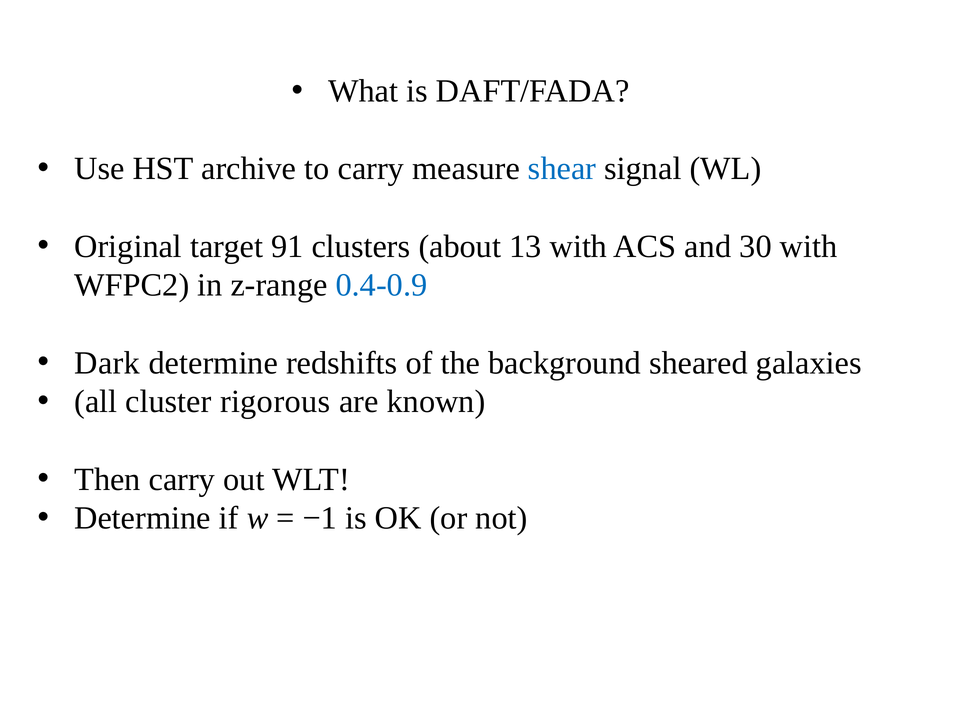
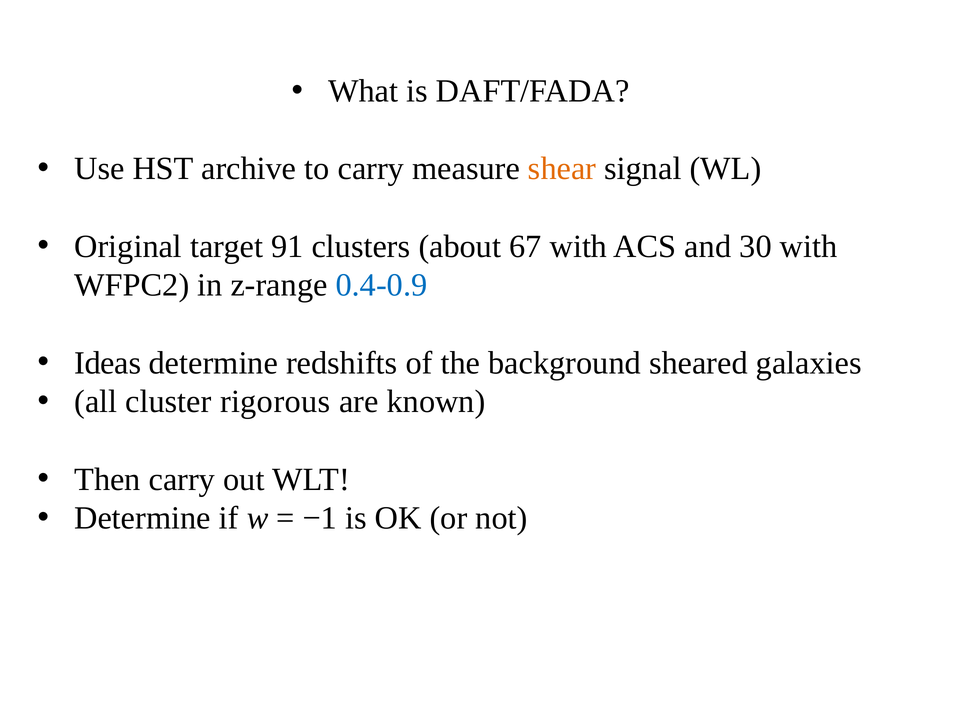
shear colour: blue -> orange
13: 13 -> 67
Dark: Dark -> Ideas
